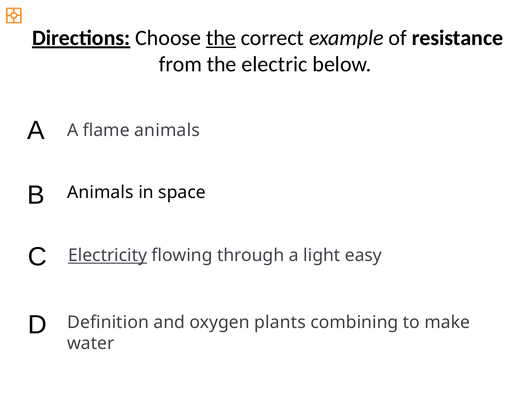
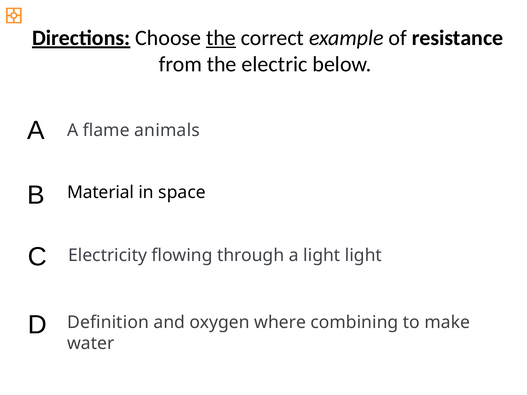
Animals at (100, 192): Animals -> Material
Electricity underline: present -> none
light easy: easy -> light
plants: plants -> where
